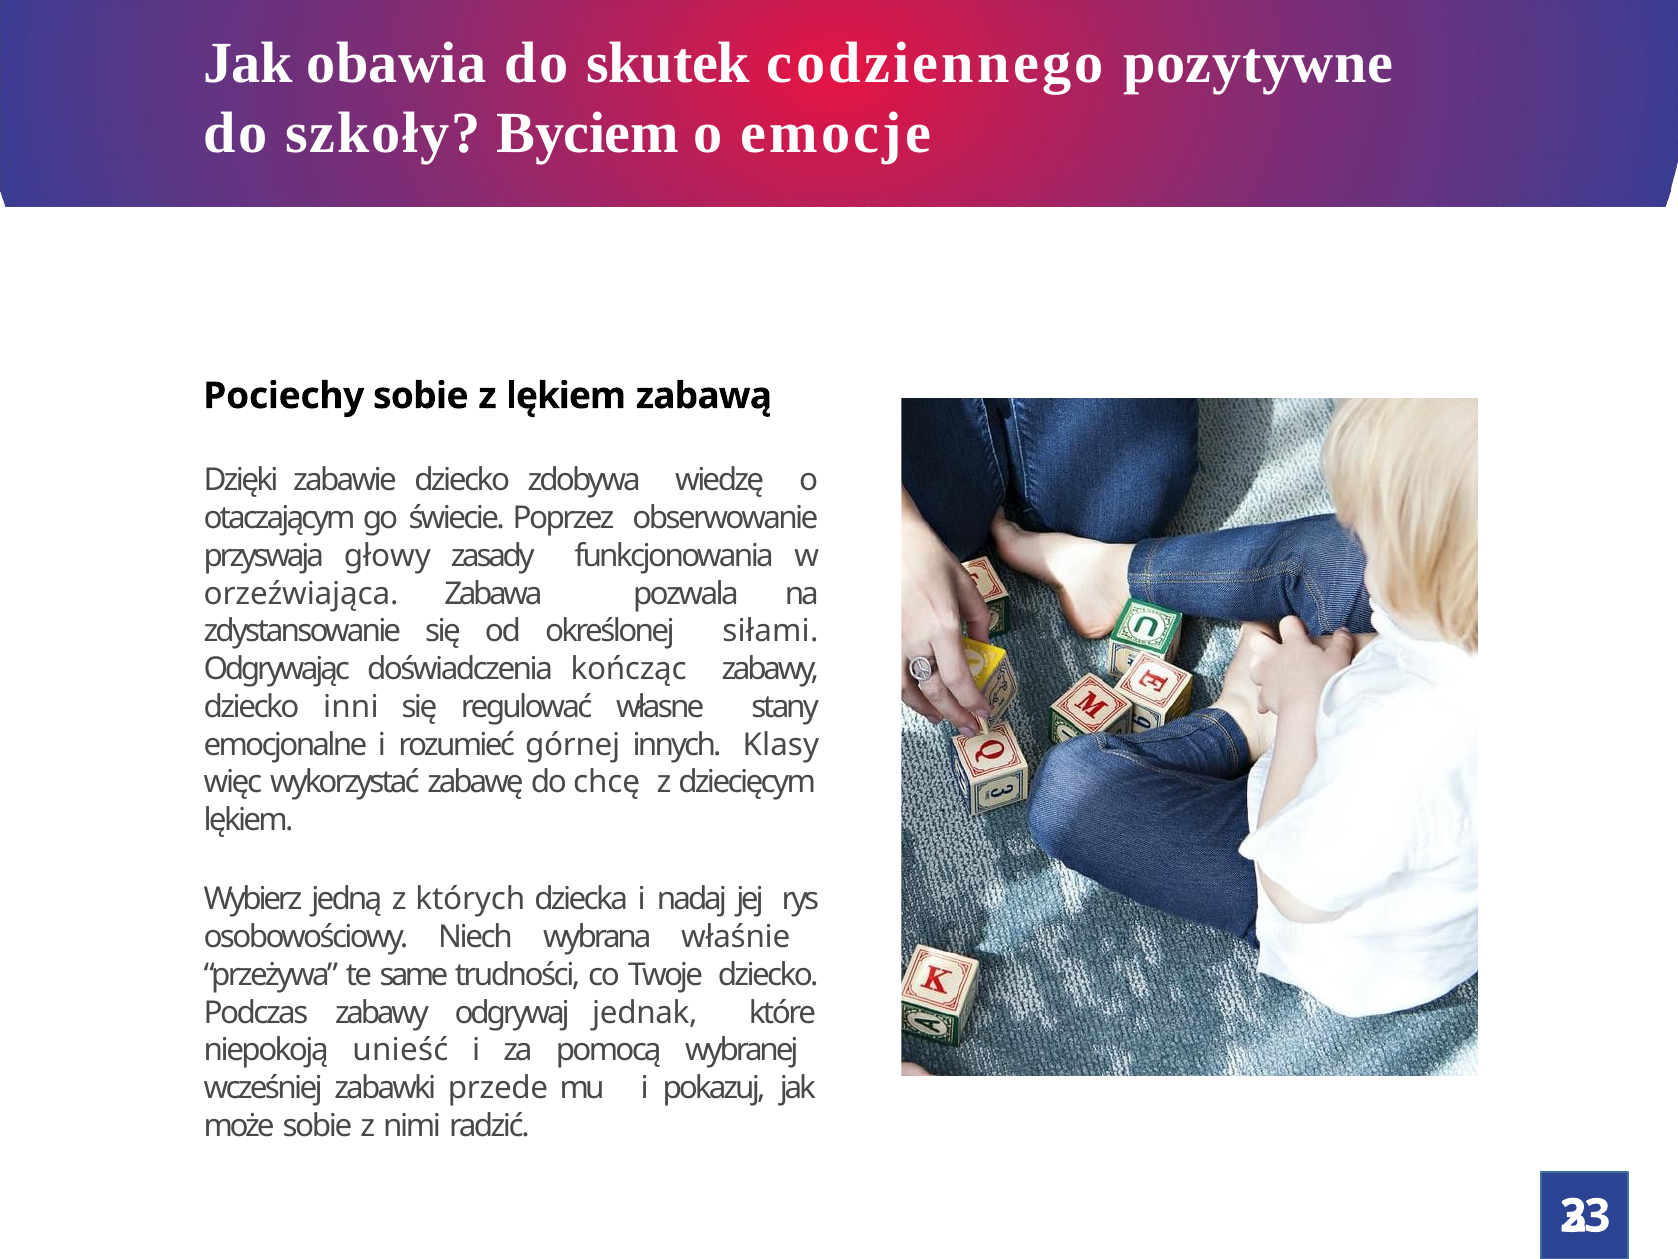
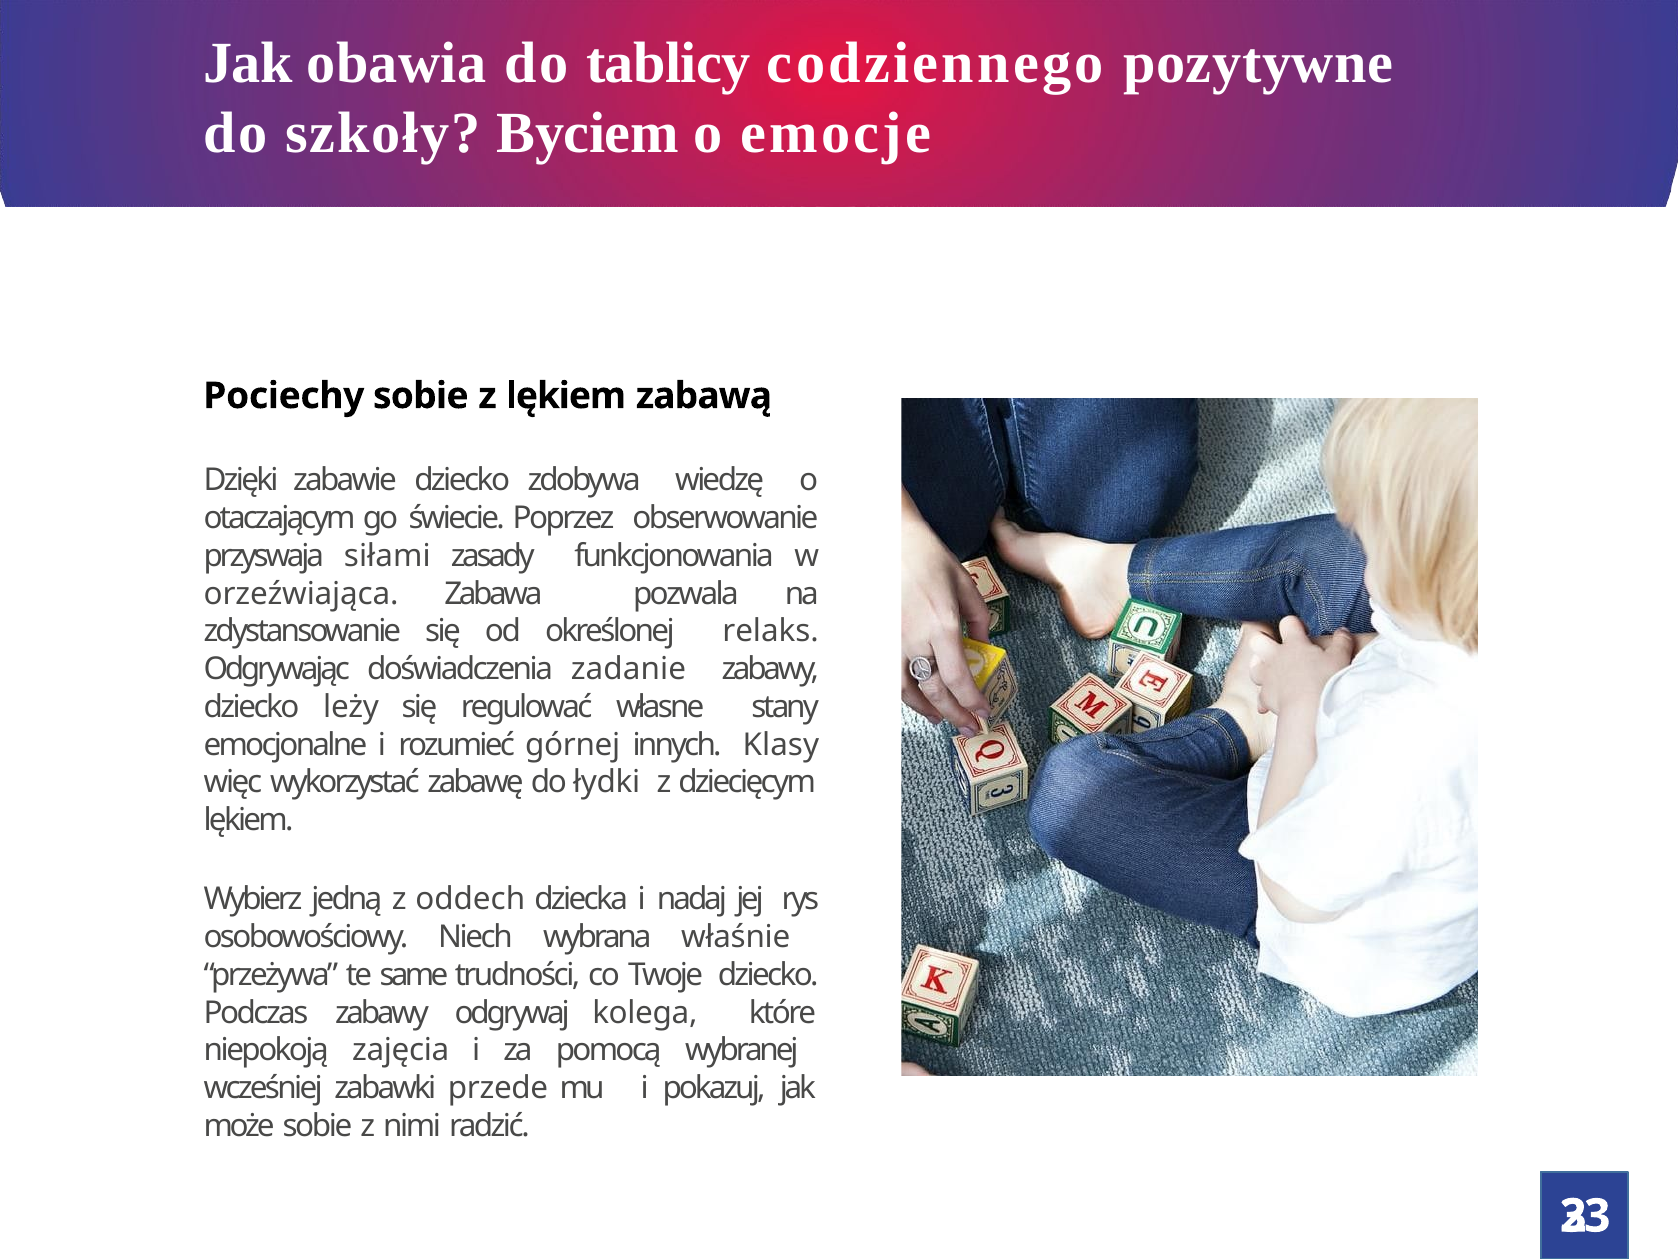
skutek: skutek -> tablicy
głowy: głowy -> siłami
siłami: siłami -> relaks
kończąc: kończąc -> zadanie
inni: inni -> leży
chcę: chcę -> łydki
których: których -> oddech
jednak: jednak -> kolega
unieść: unieść -> zajęcia
